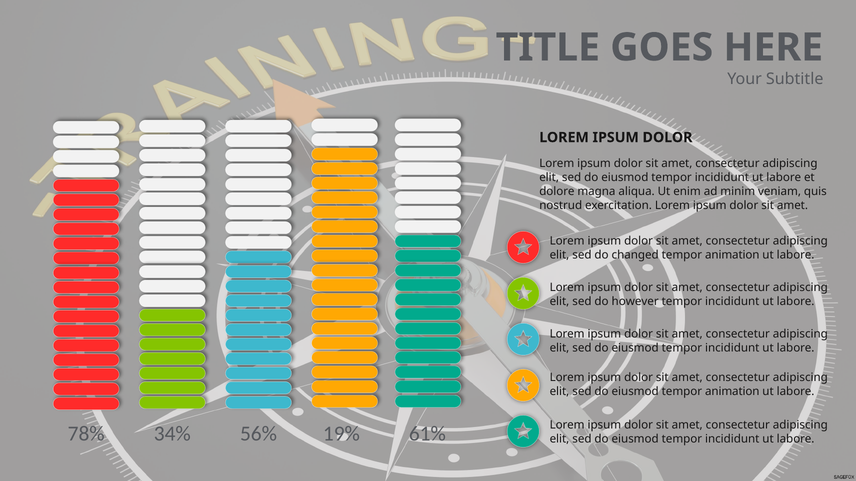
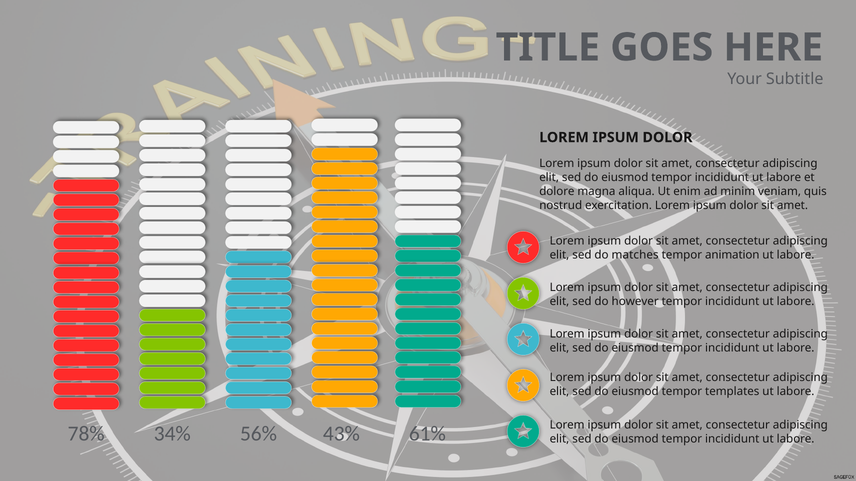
changed: changed -> matches
eiusmod tempor animation: animation -> templates
19%: 19% -> 43%
